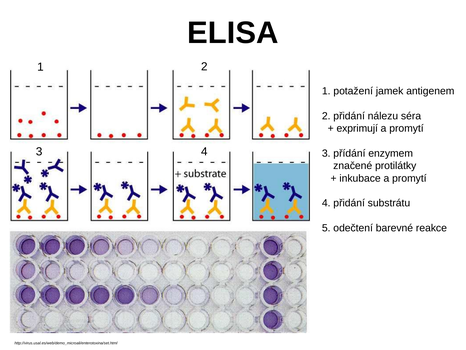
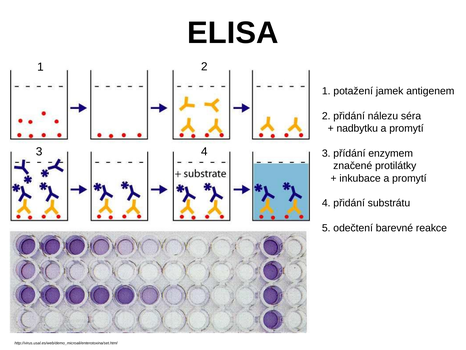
exprimují: exprimují -> nadbytku
